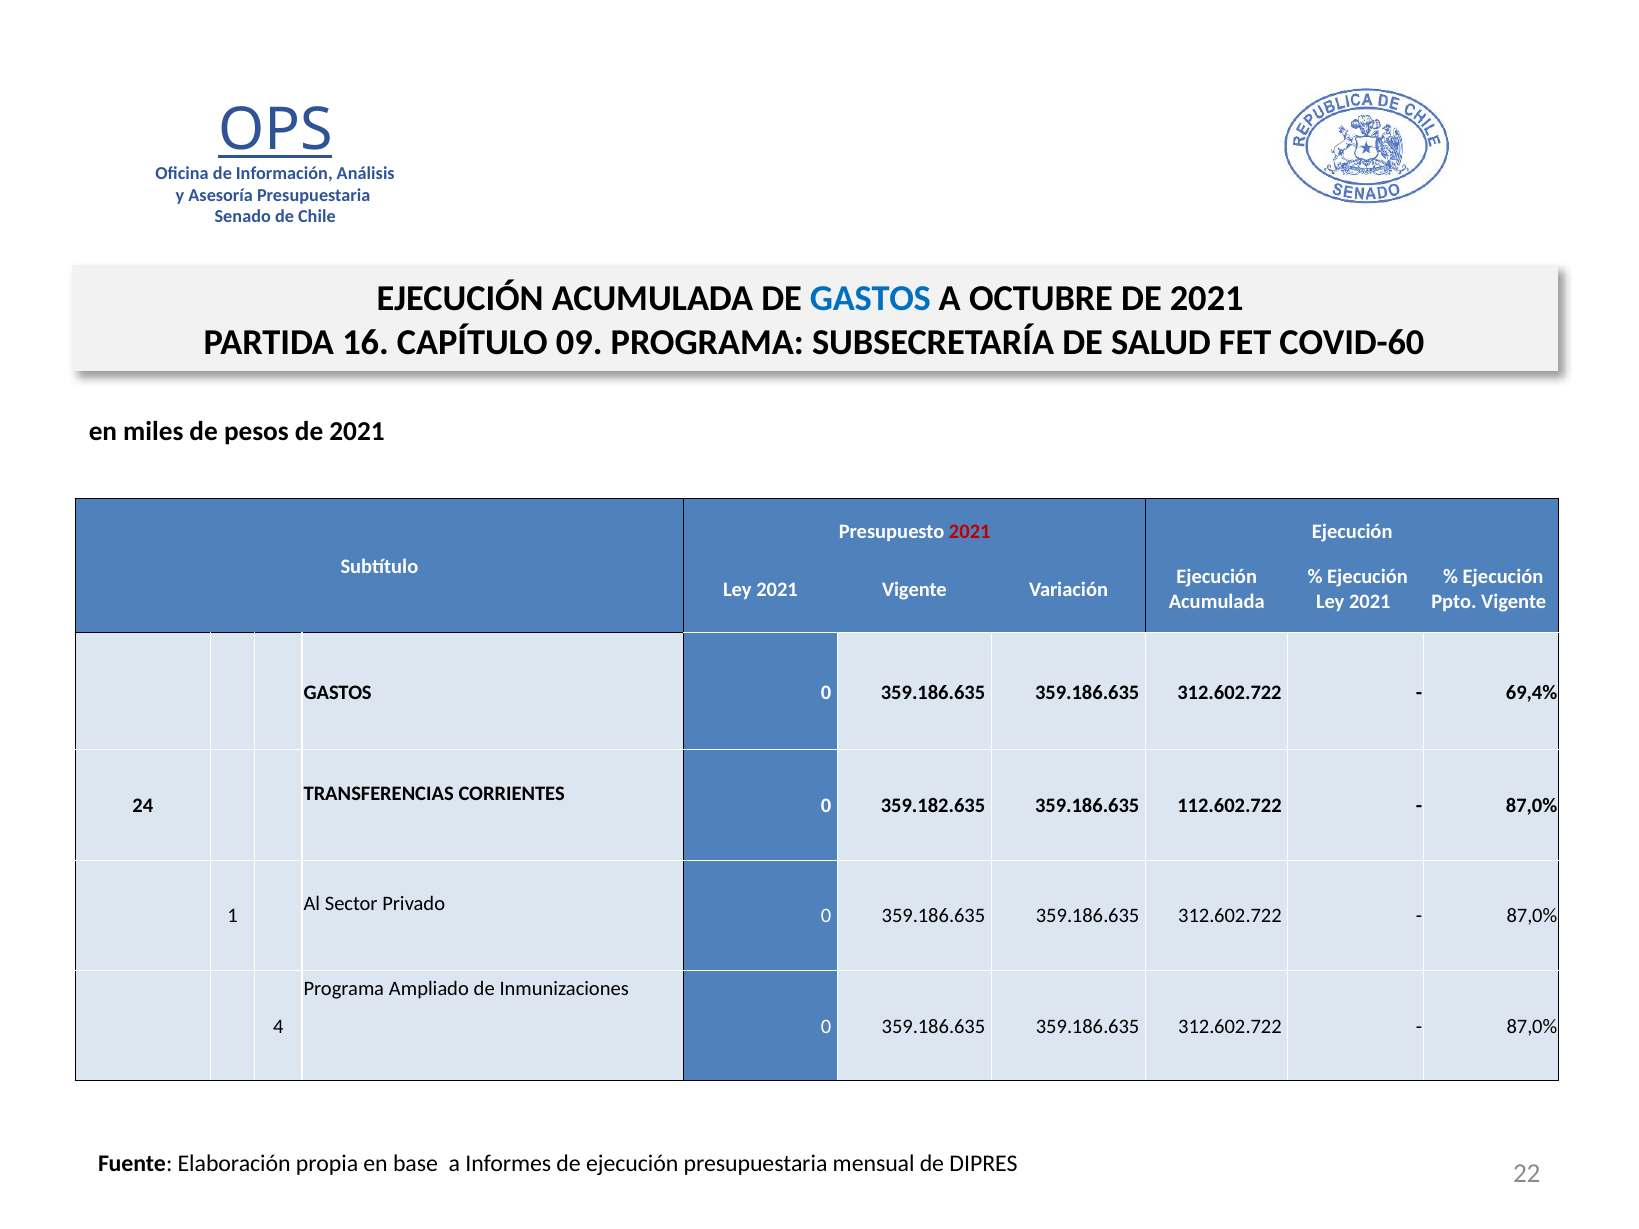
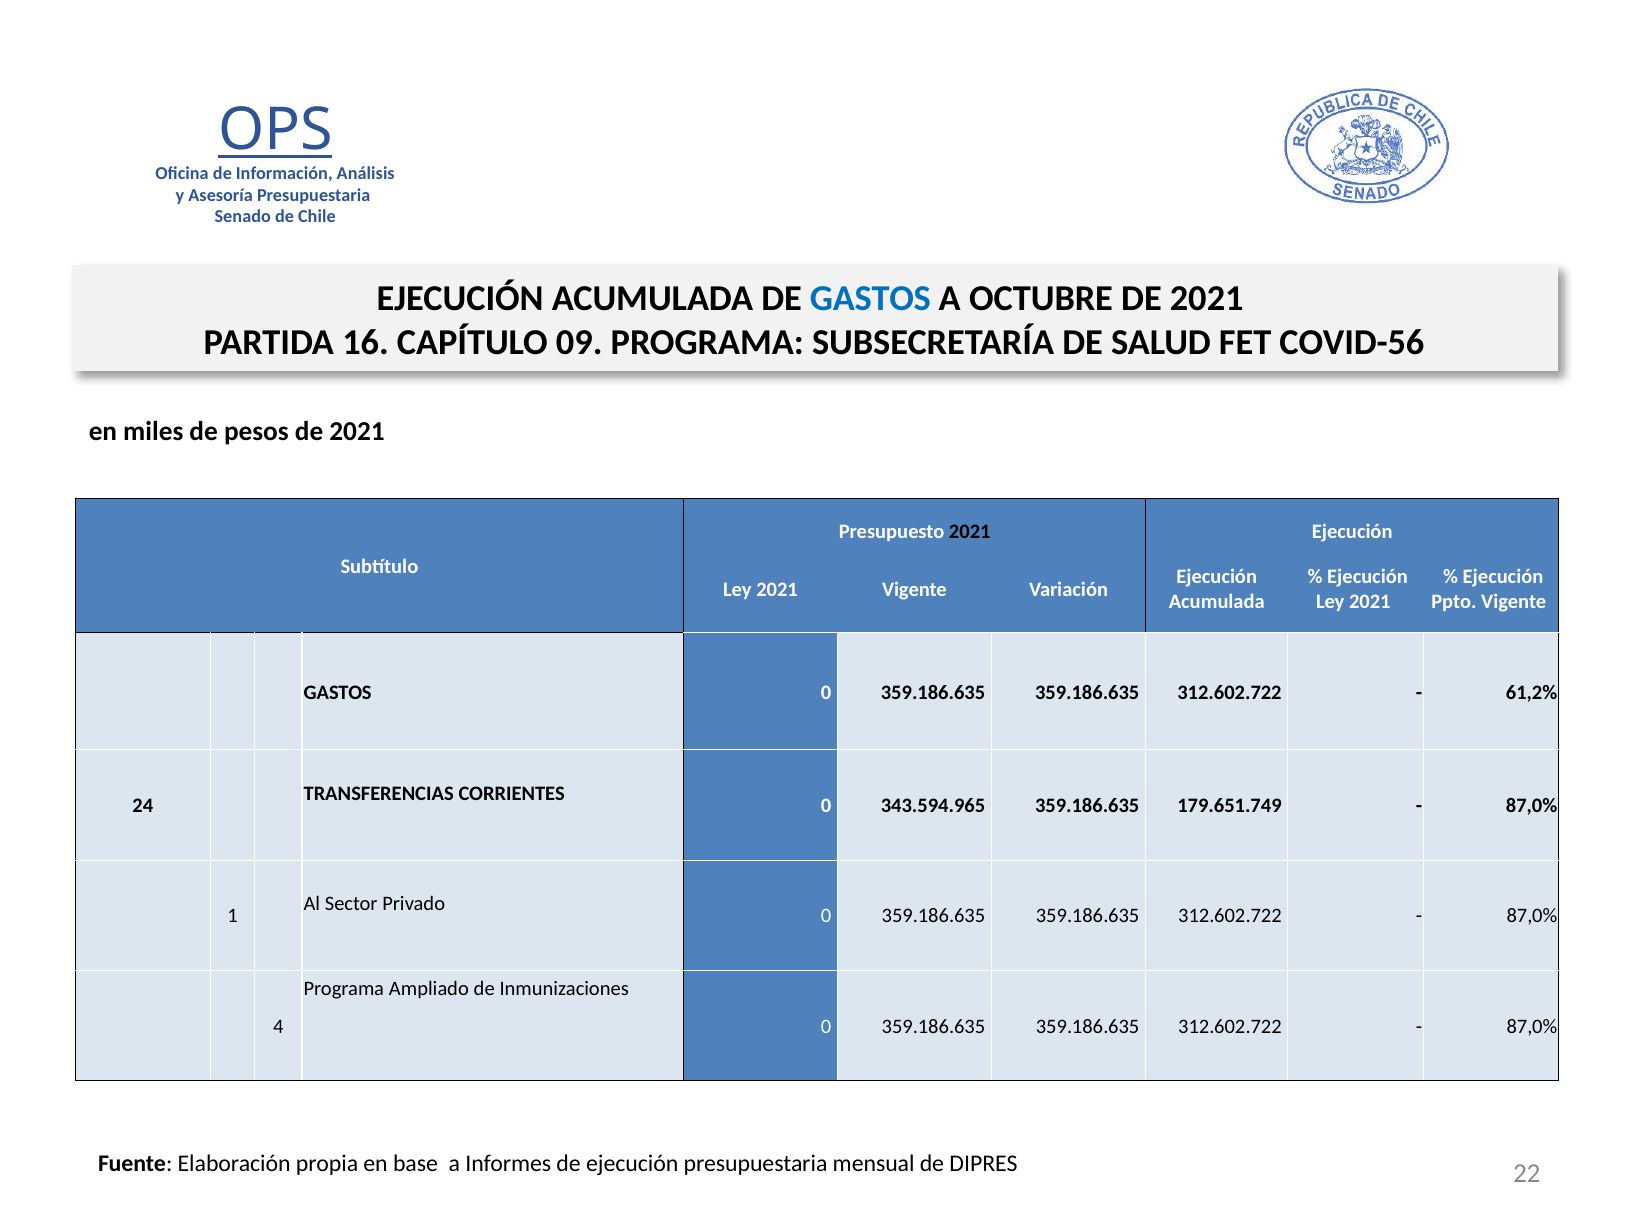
COVID-60: COVID-60 -> COVID-56
2021 at (970, 532) colour: red -> black
69,4%: 69,4% -> 61,2%
359.182.635: 359.182.635 -> 343.594.965
112.602.722: 112.602.722 -> 179.651.749
